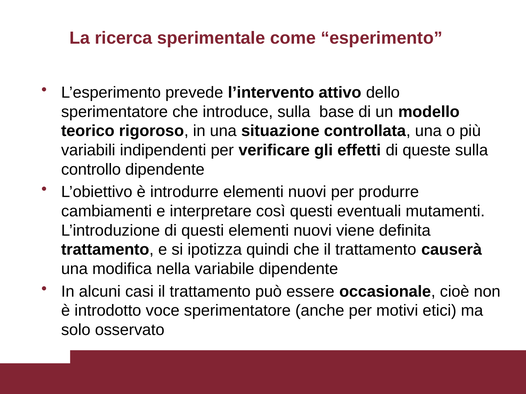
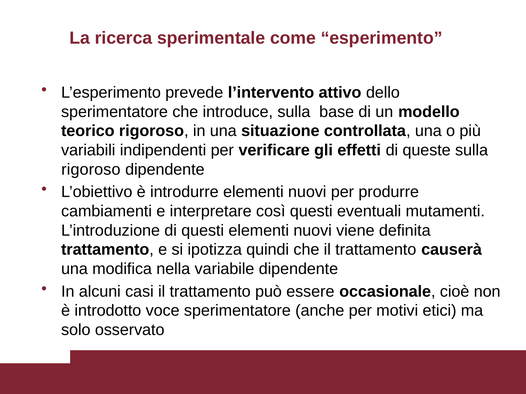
controllo at (91, 170): controllo -> rigoroso
